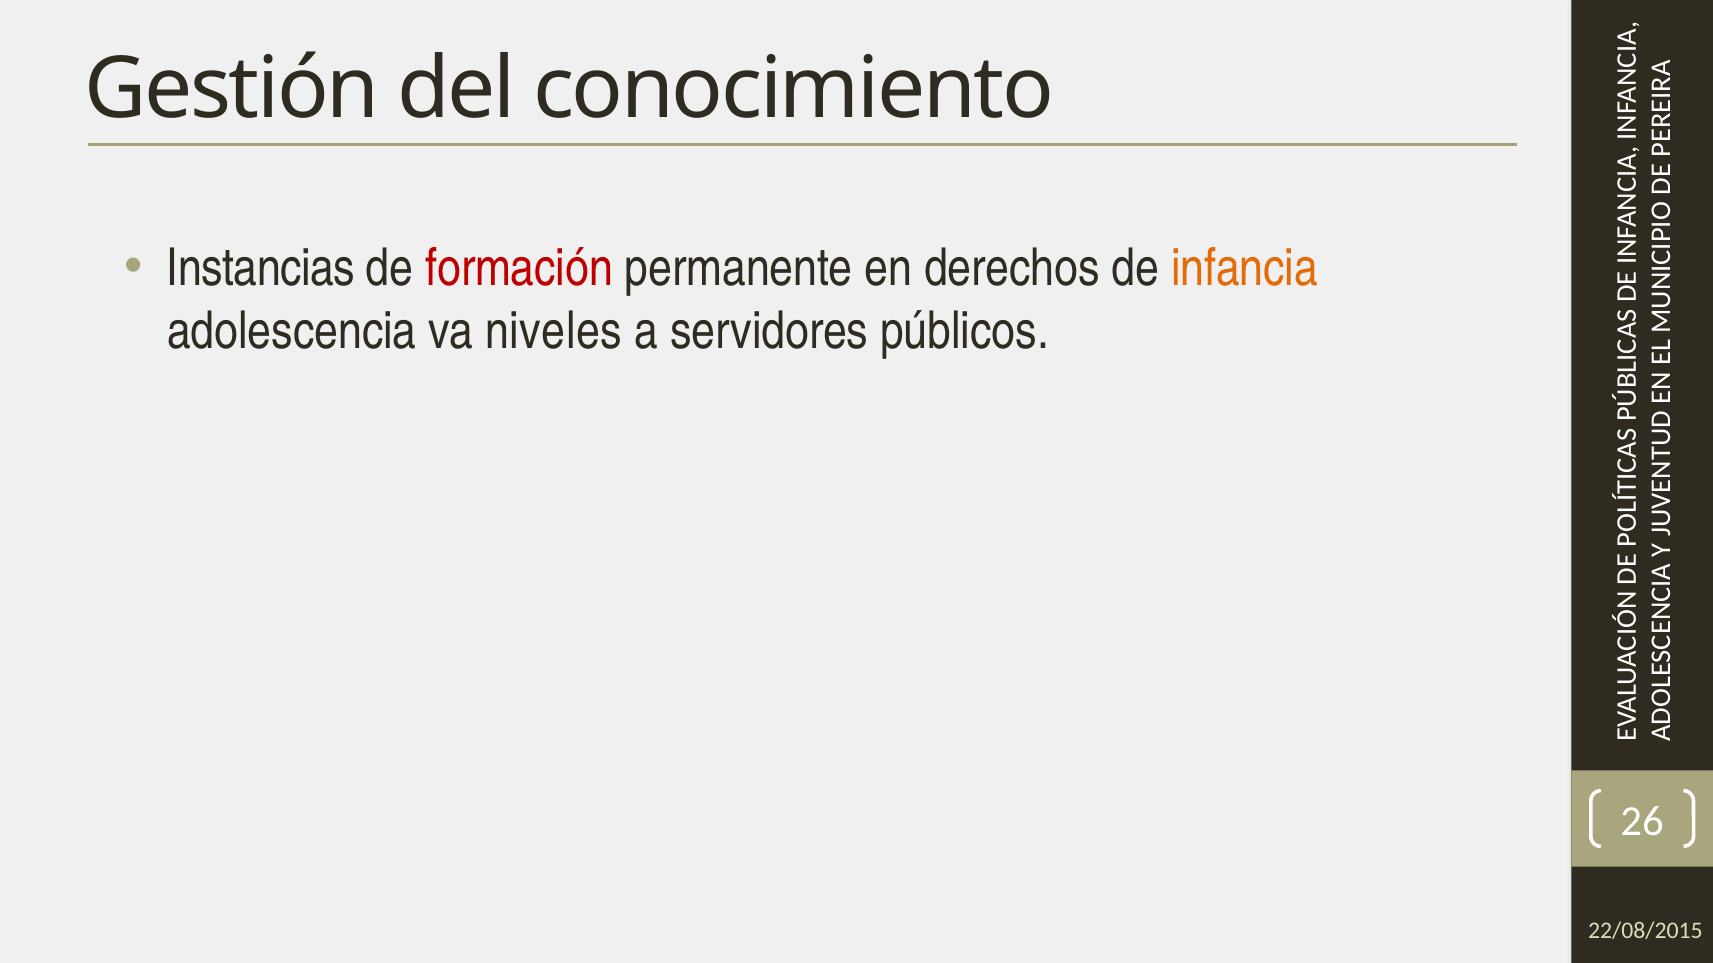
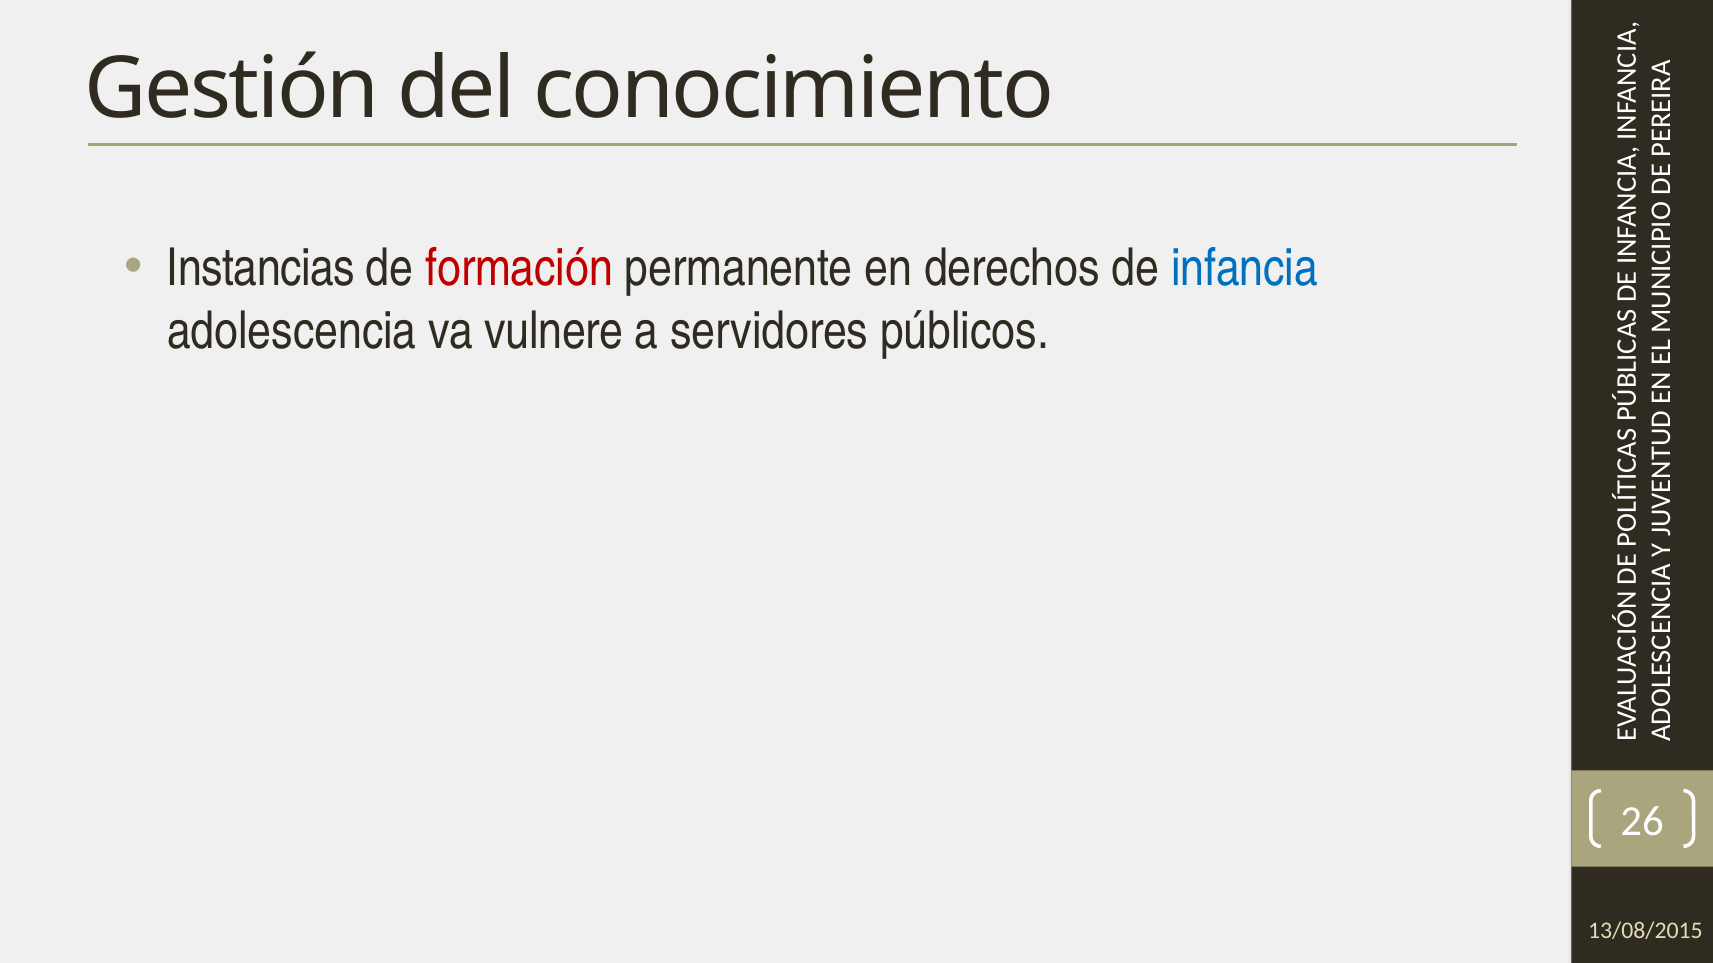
infancia colour: orange -> blue
niveles: niveles -> vulnere
22/08/2015: 22/08/2015 -> 13/08/2015
